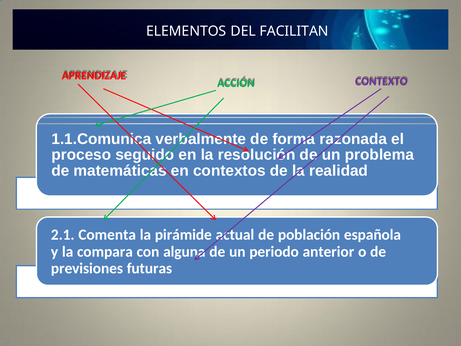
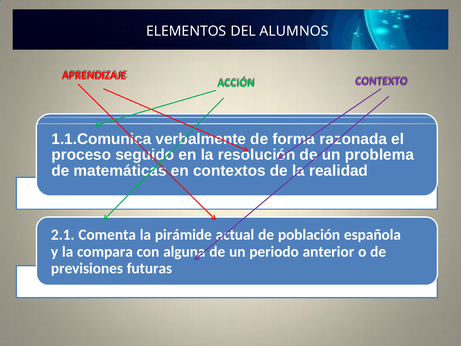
FACILITAN: FACILITAN -> ALUMNOS
